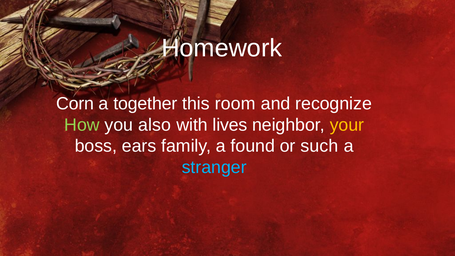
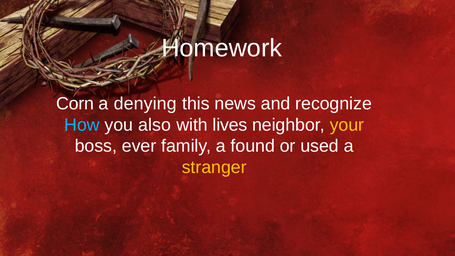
together: together -> denying
room: room -> news
How colour: light green -> light blue
ears: ears -> ever
such: such -> used
stranger colour: light blue -> yellow
